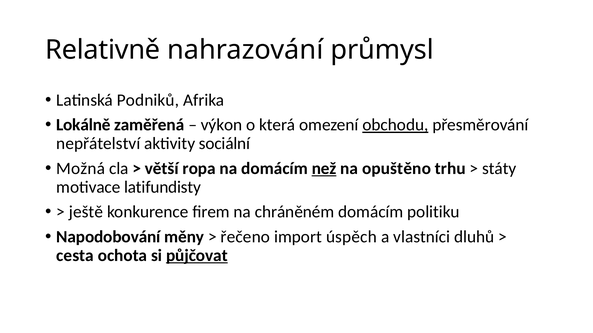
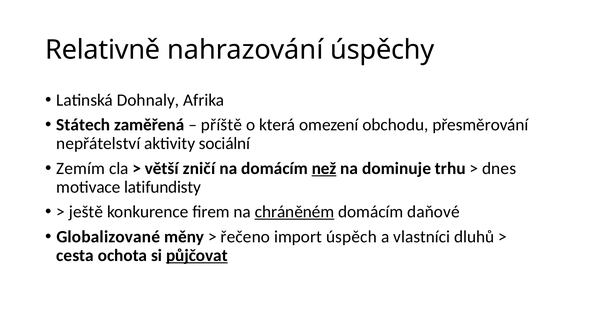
průmysl: průmysl -> úspěchy
Podniků: Podniků -> Dohnaly
Lokálně: Lokálně -> Státech
výkon: výkon -> příště
obchodu underline: present -> none
Možná: Možná -> Zemím
ropa: ropa -> zničí
opuštěno: opuštěno -> dominuje
státy: státy -> dnes
chráněném underline: none -> present
politiku: politiku -> daňové
Napodobování: Napodobování -> Globalizované
